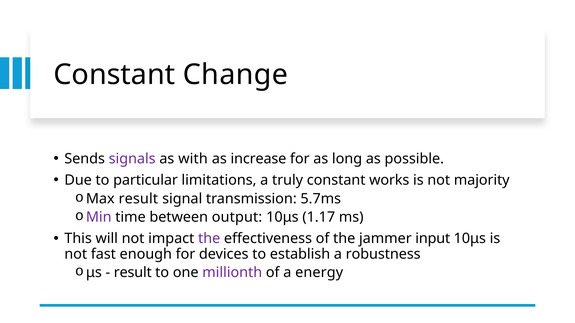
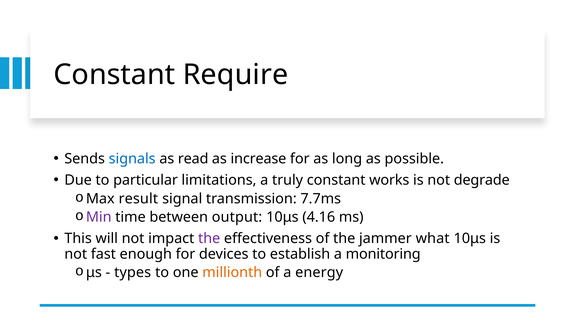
Change: Change -> Require
signals colour: purple -> blue
with: with -> read
majority: majority -> degrade
5.7ms: 5.7ms -> 7.7ms
1.17: 1.17 -> 4.16
input: input -> what
robustness: robustness -> monitoring
result at (133, 273): result -> types
millionth colour: purple -> orange
